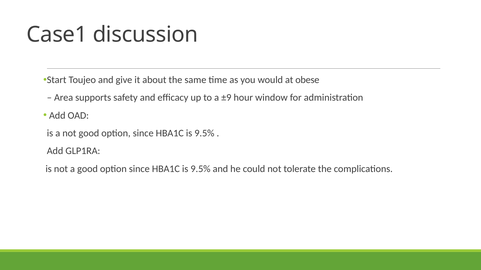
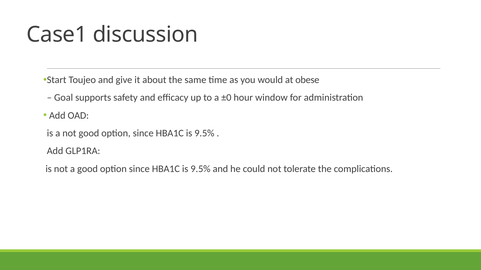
Area: Area -> Goal
±9: ±9 -> ±0
